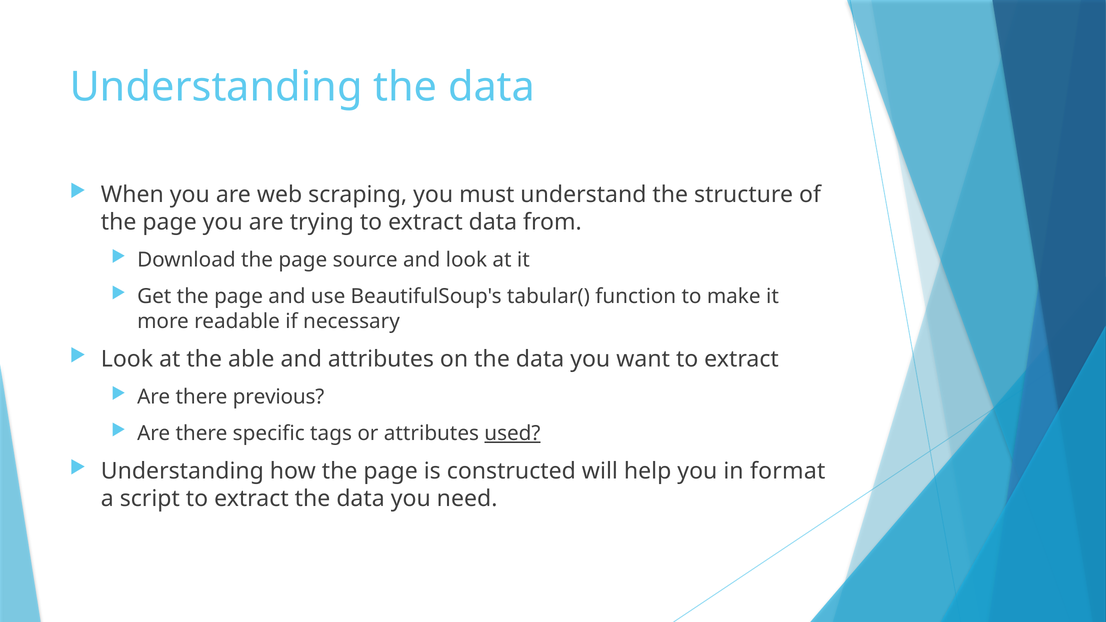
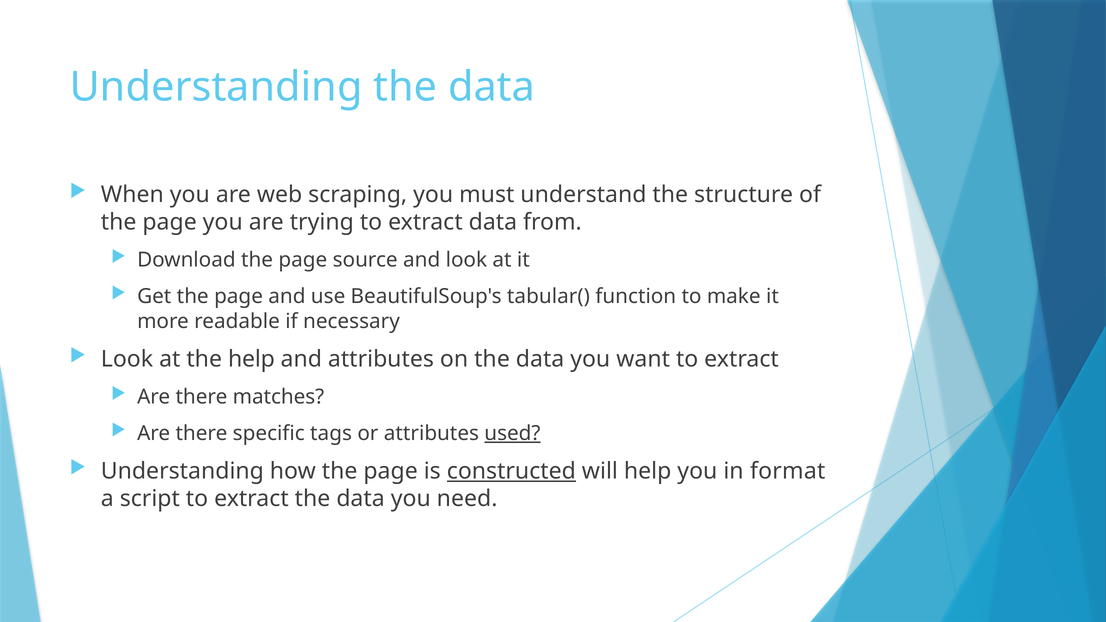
the able: able -> help
previous: previous -> matches
constructed underline: none -> present
